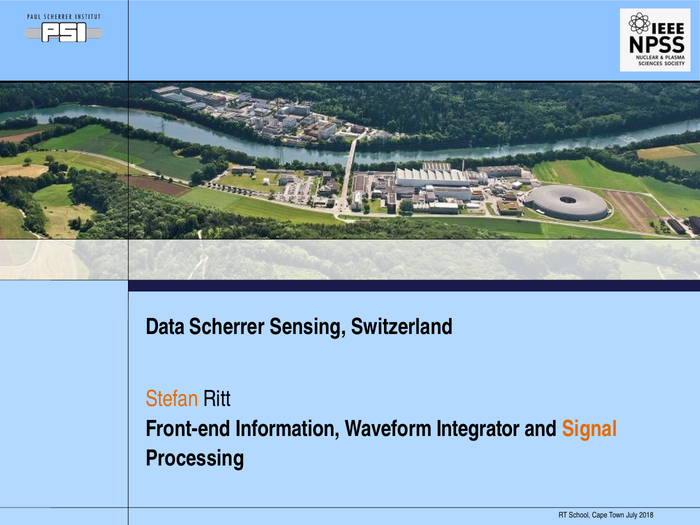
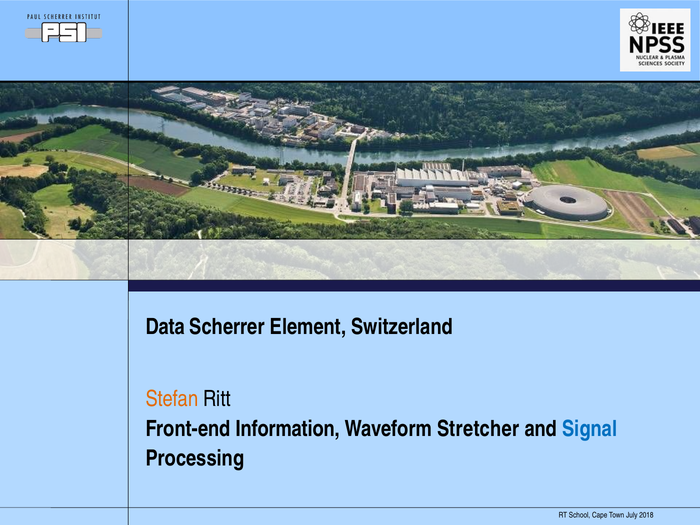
Sensing: Sensing -> Element
Integrator: Integrator -> Stretcher
Signal colour: orange -> blue
